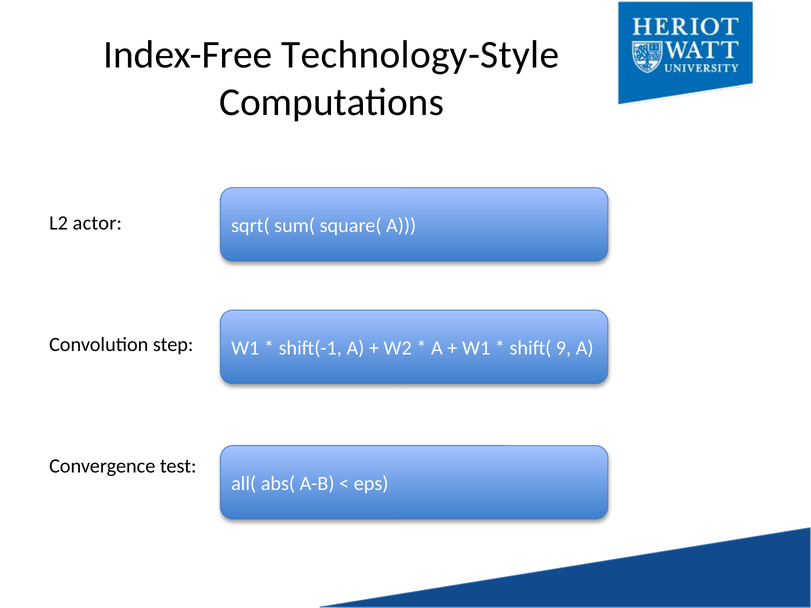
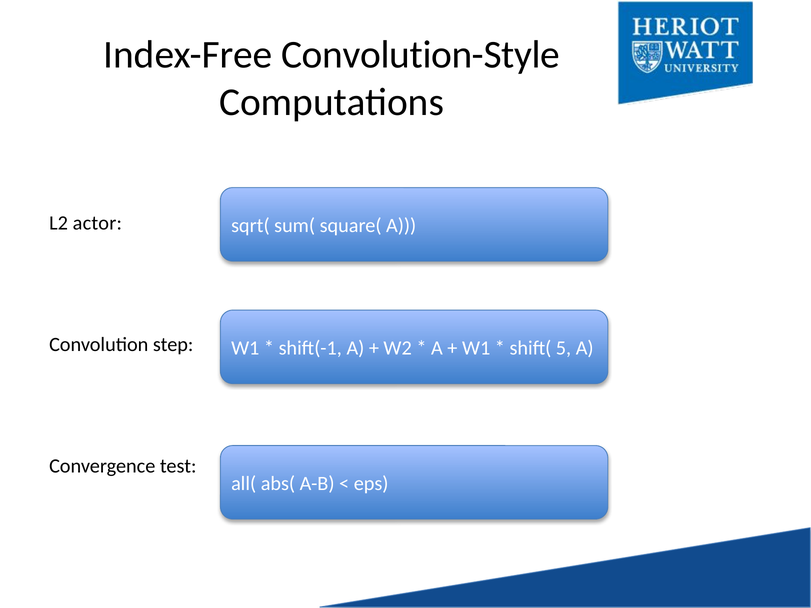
Technology-Style: Technology-Style -> Convolution-Style
9: 9 -> 5
